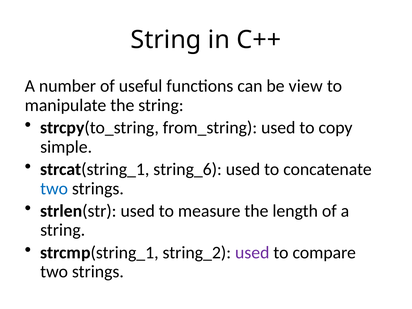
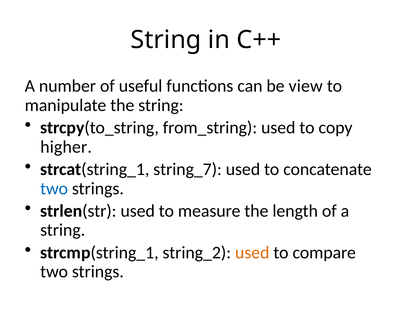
simple: simple -> higher
string_6: string_6 -> string_7
used at (252, 253) colour: purple -> orange
